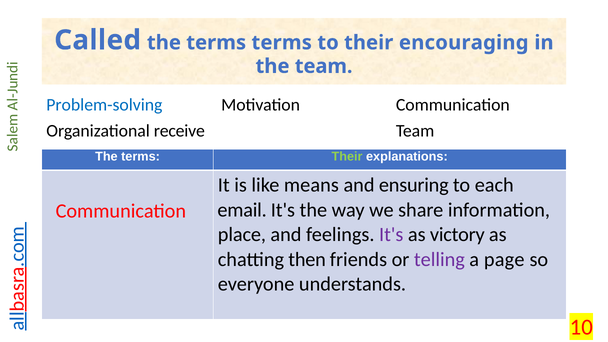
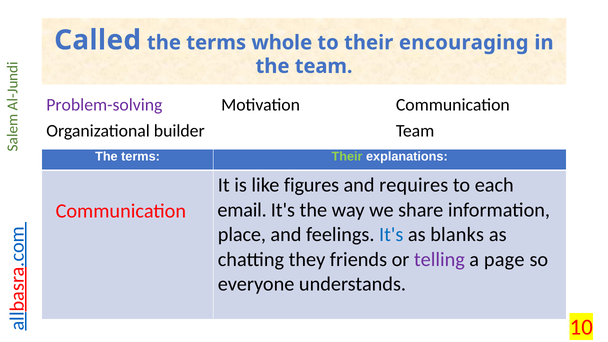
terms terms: terms -> whole
Problem-solving colour: blue -> purple
receive: receive -> builder
means: means -> figures
ensuring: ensuring -> requires
It's at (391, 235) colour: purple -> blue
victory: victory -> blanks
then: then -> they
